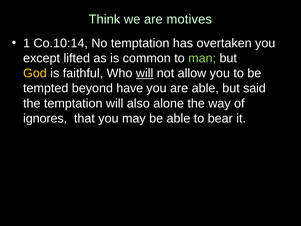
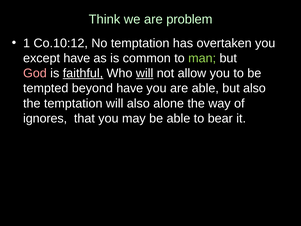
motives: motives -> problem
Co.10:14: Co.10:14 -> Co.10:12
except lifted: lifted -> have
God colour: yellow -> pink
faithful underline: none -> present
but said: said -> also
